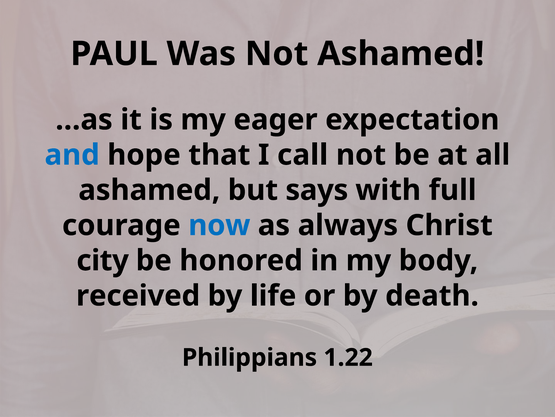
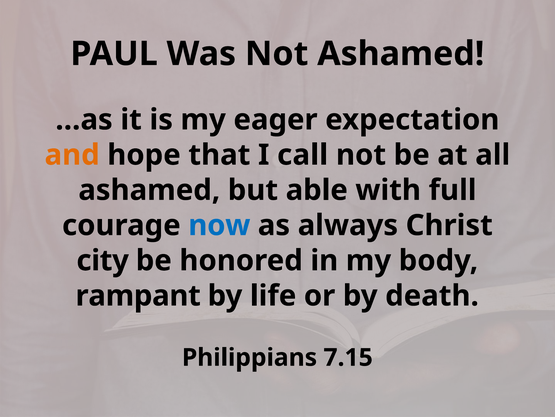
and colour: blue -> orange
says: says -> able
received: received -> rampant
1.22: 1.22 -> 7.15
